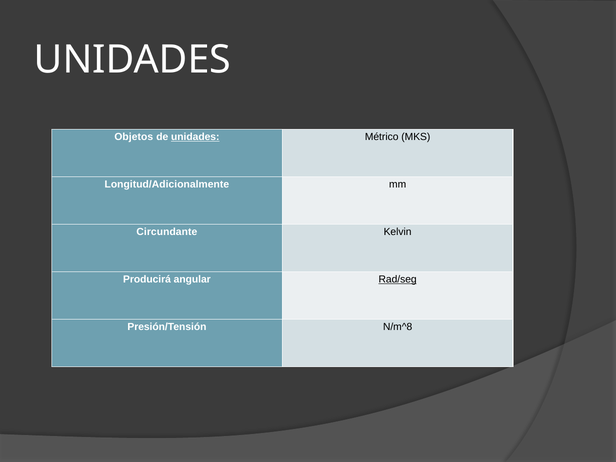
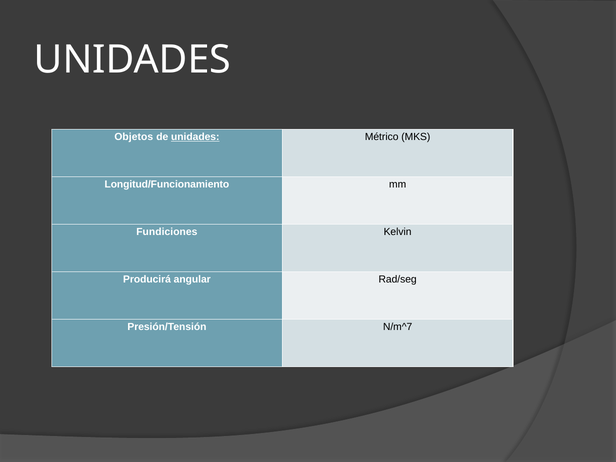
Longitud/Adicionalmente: Longitud/Adicionalmente -> Longitud/Funcionamiento
Circundante: Circundante -> Fundiciones
Rad/seg underline: present -> none
N/m^8: N/m^8 -> N/m^7
